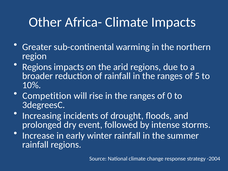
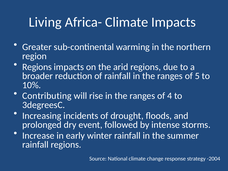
Other: Other -> Living
Competition: Competition -> Contributing
0: 0 -> 4
